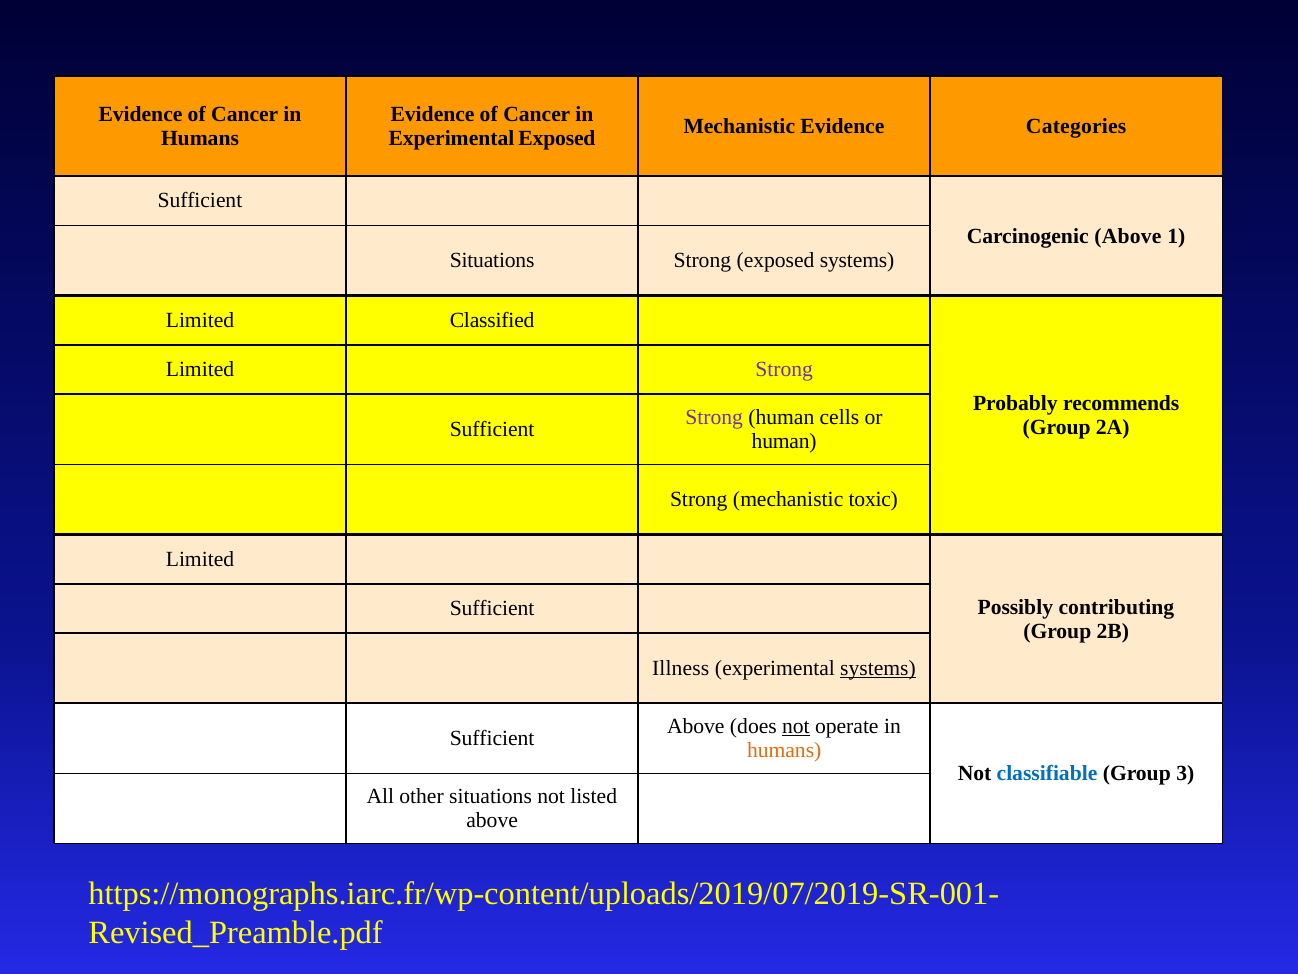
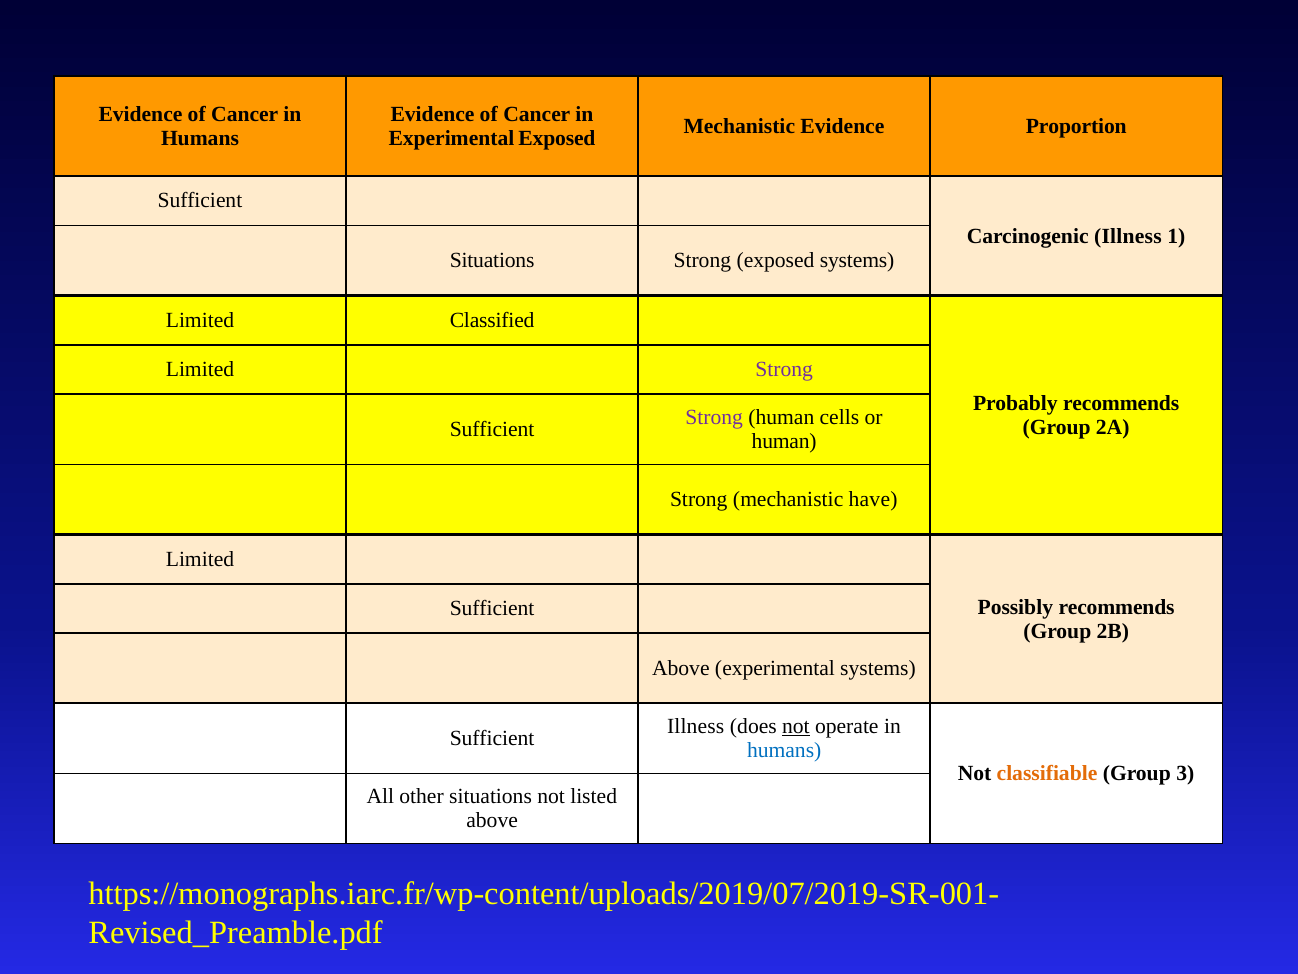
Categories: Categories -> Proportion
Carcinogenic Above: Above -> Illness
toxic: toxic -> have
Possibly contributing: contributing -> recommends
Illness at (681, 668): Illness -> Above
systems at (878, 668) underline: present -> none
Above at (696, 726): Above -> Illness
humans at (784, 750) colour: orange -> blue
classifiable colour: blue -> orange
